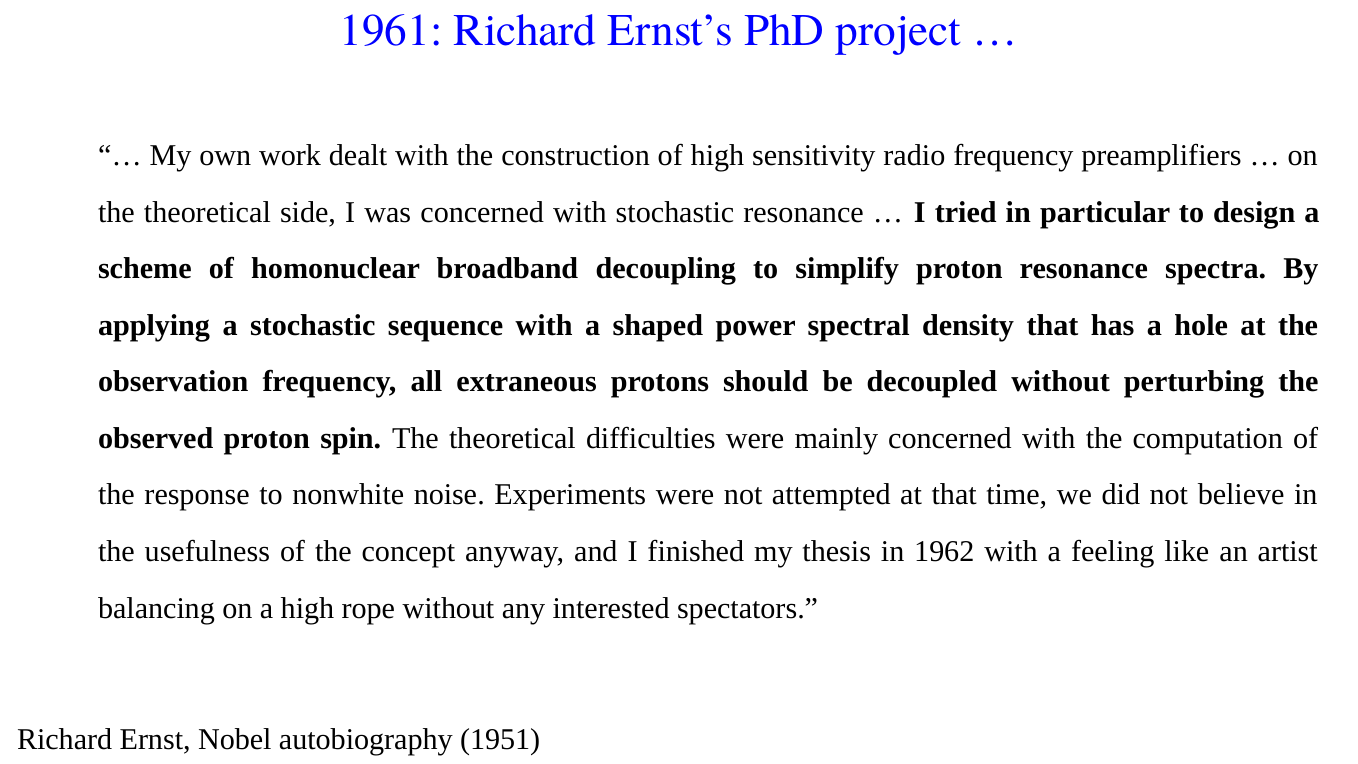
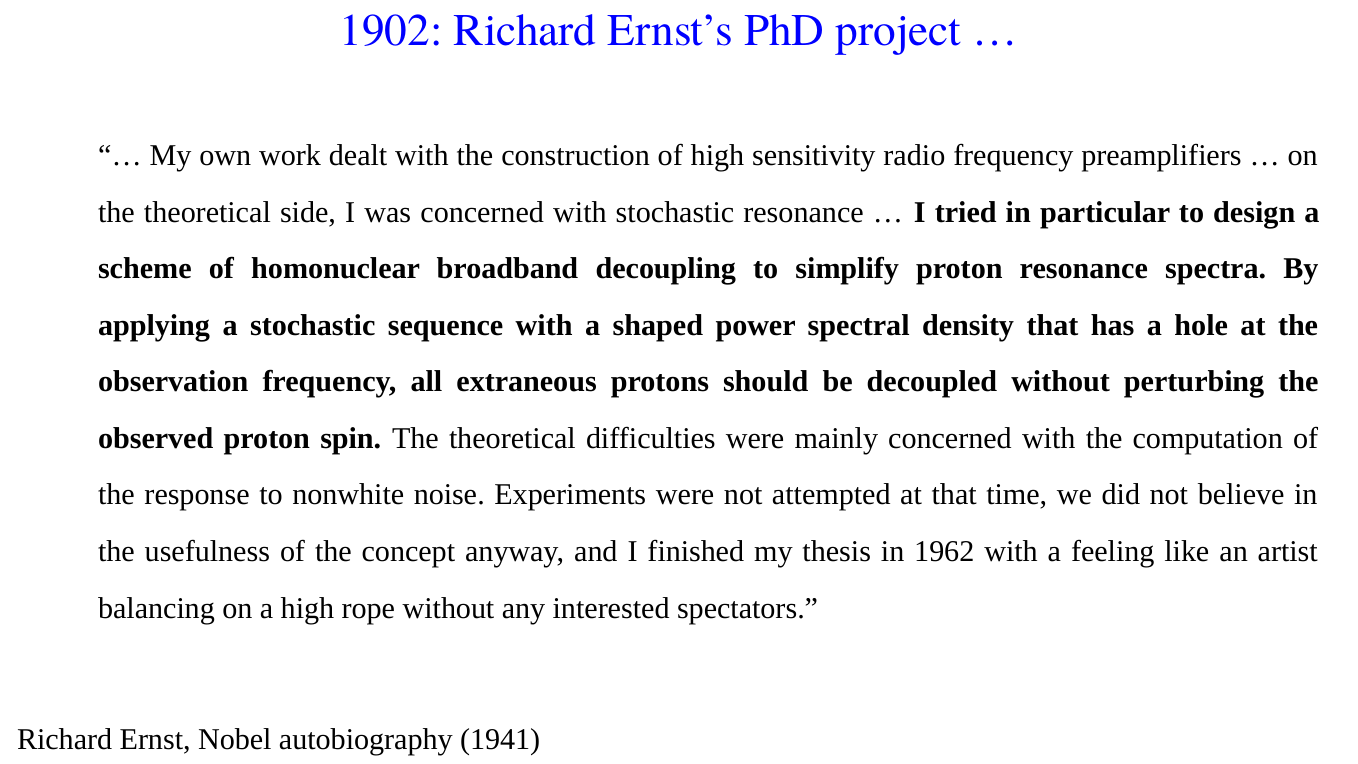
1961: 1961 -> 1902
1951: 1951 -> 1941
